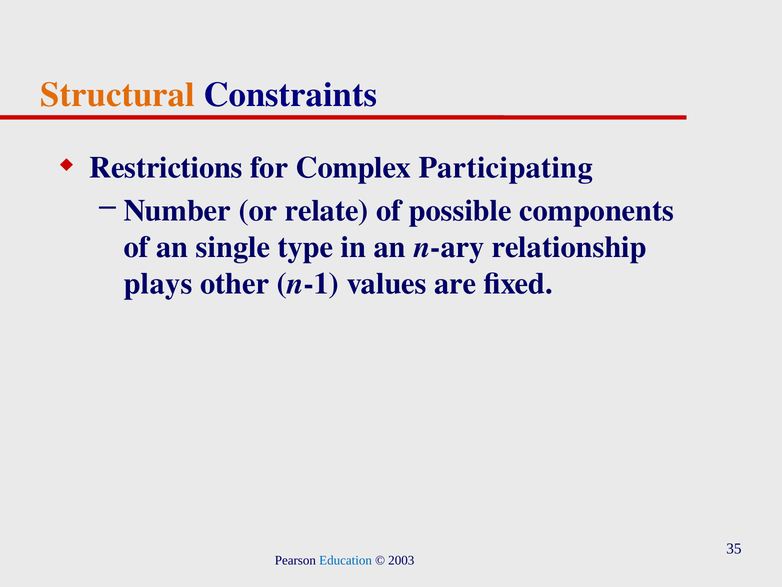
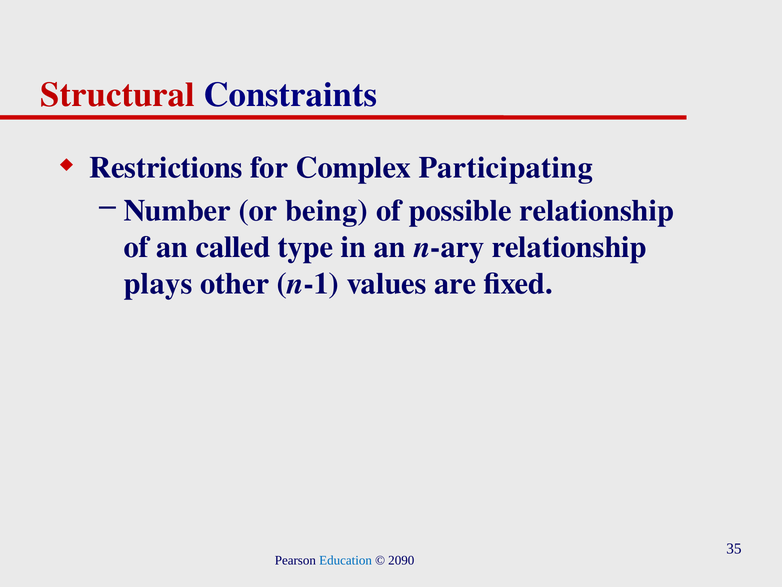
Structural colour: orange -> red
relate: relate -> being
possible components: components -> relationship
single: single -> called
2003: 2003 -> 2090
